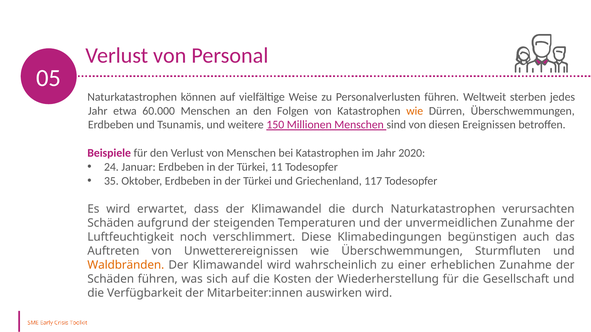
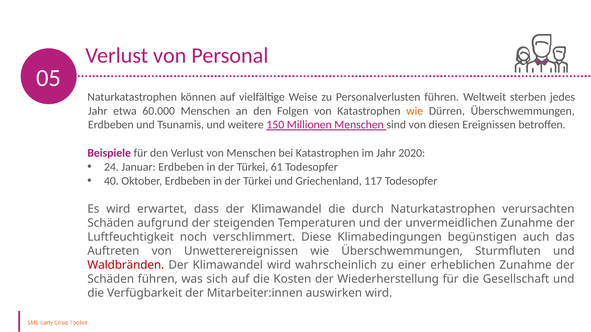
11: 11 -> 61
35: 35 -> 40
Waldbränden colour: orange -> red
